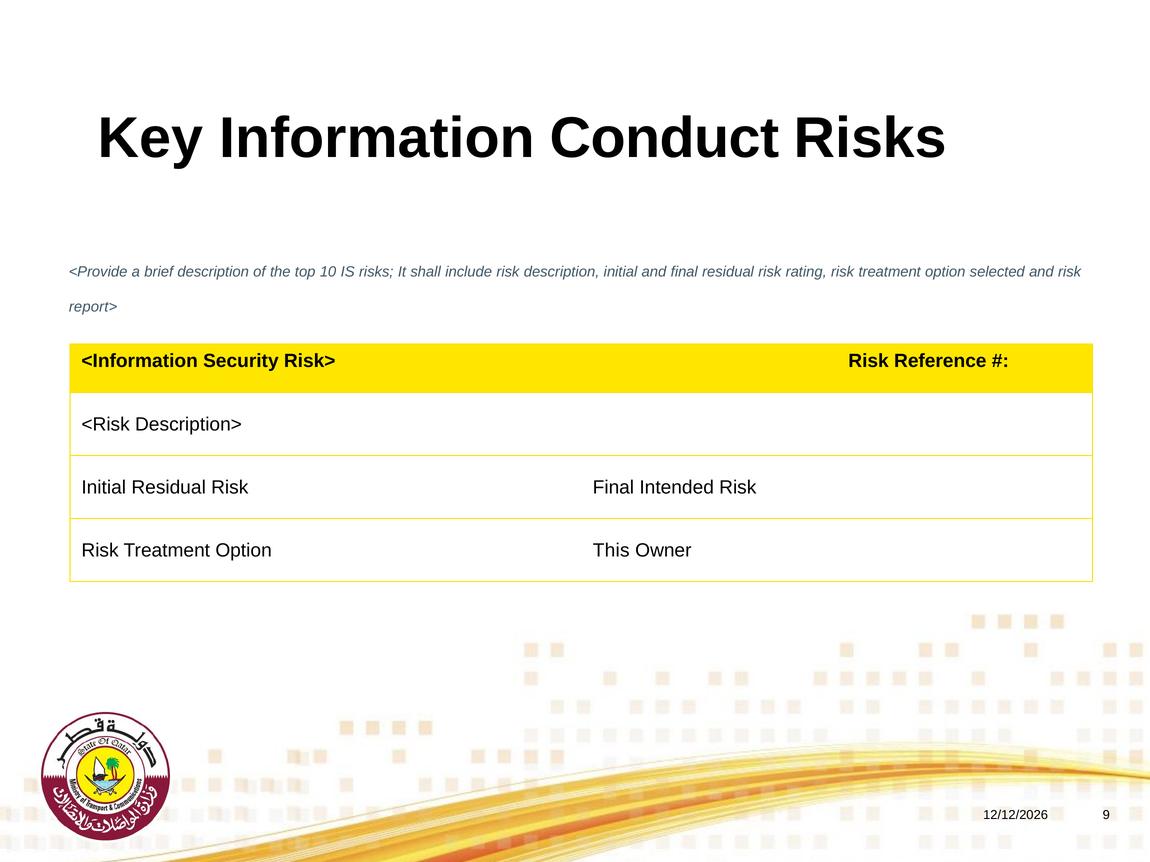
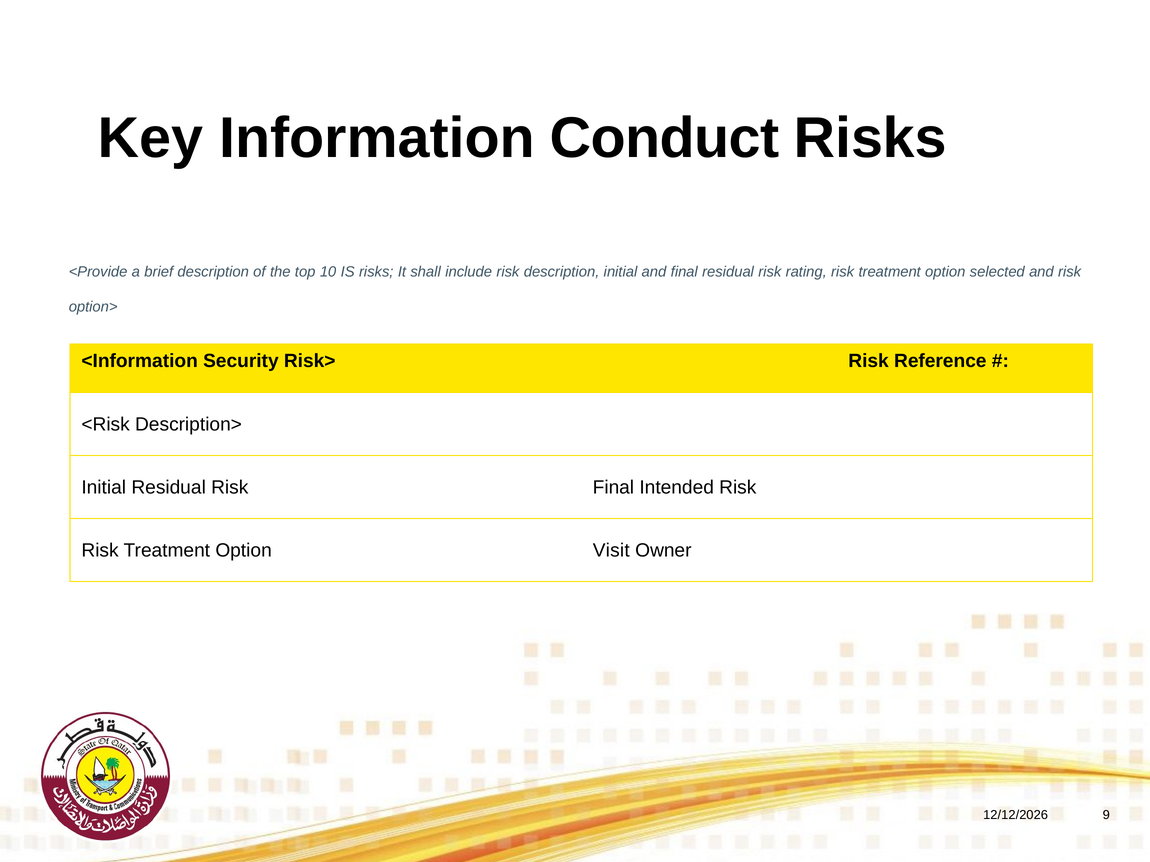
report>: report> -> option>
This: This -> Visit
